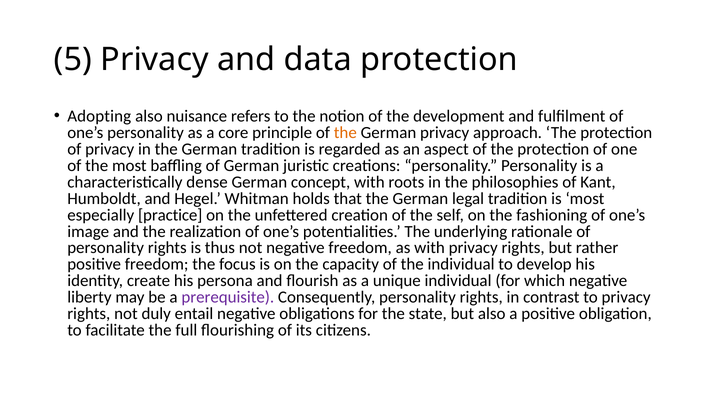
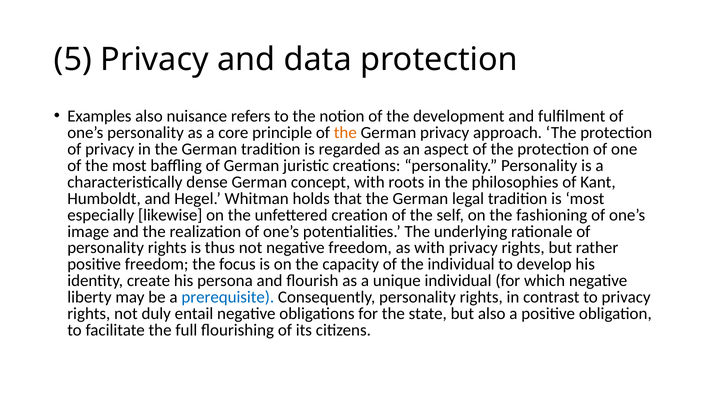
Adopting: Adopting -> Examples
practice: practice -> likewise
prerequisite colour: purple -> blue
